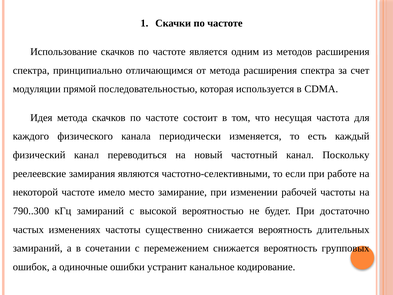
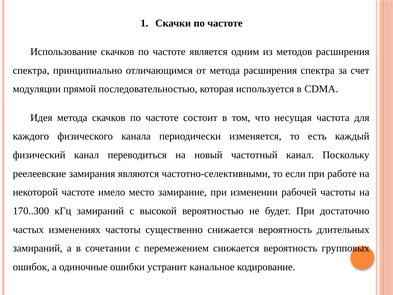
790..300: 790..300 -> 170..300
